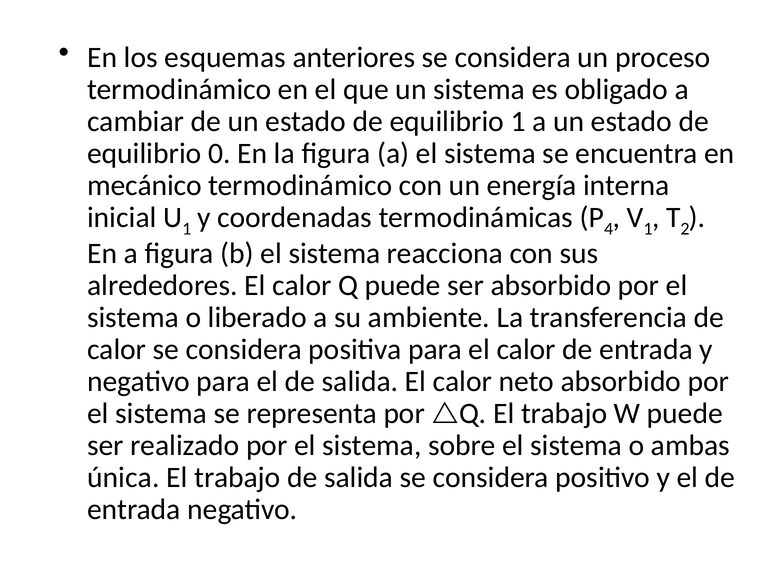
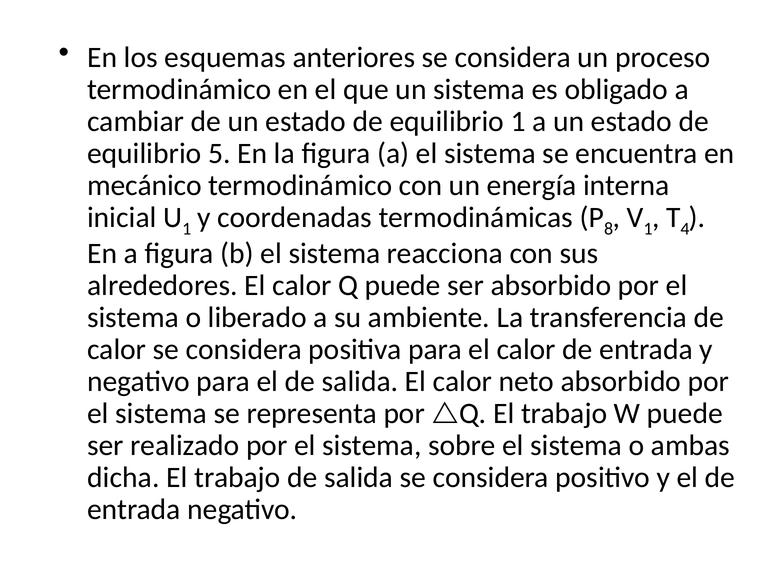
0: 0 -> 5
4: 4 -> 8
2: 2 -> 4
única: única -> dicha
